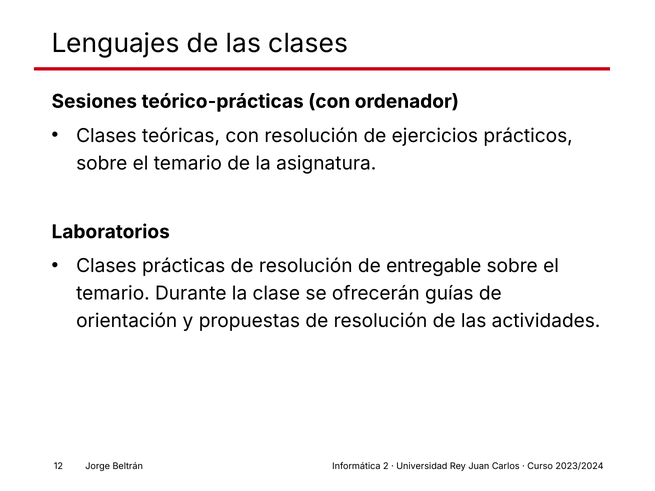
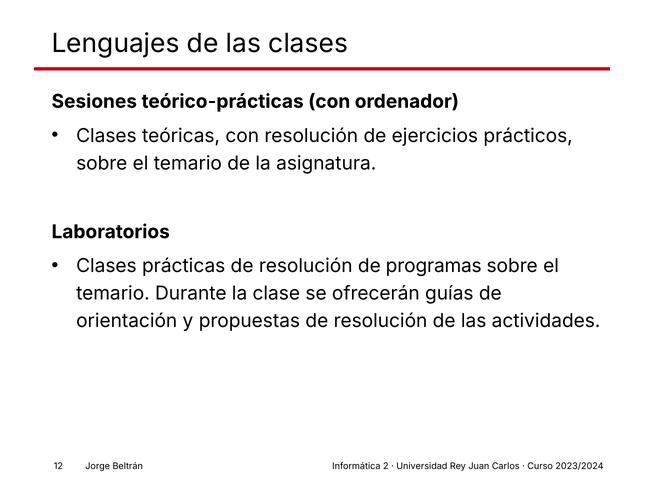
entregable: entregable -> programas
